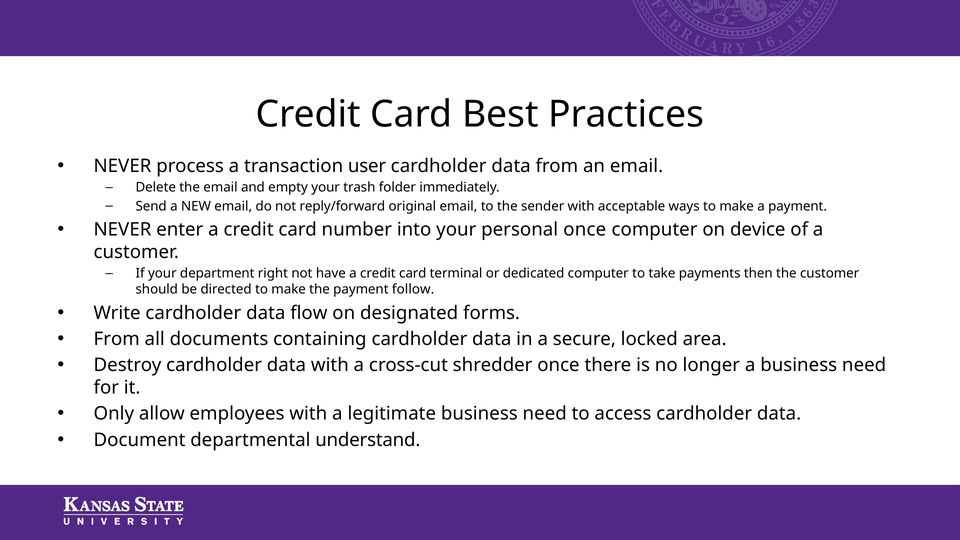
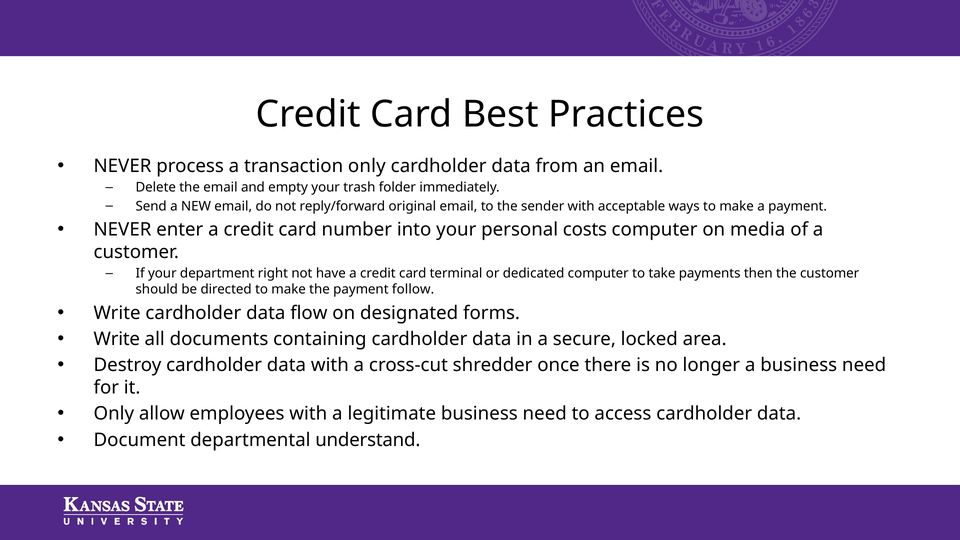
transaction user: user -> only
personal once: once -> costs
device: device -> media
From at (117, 339): From -> Write
